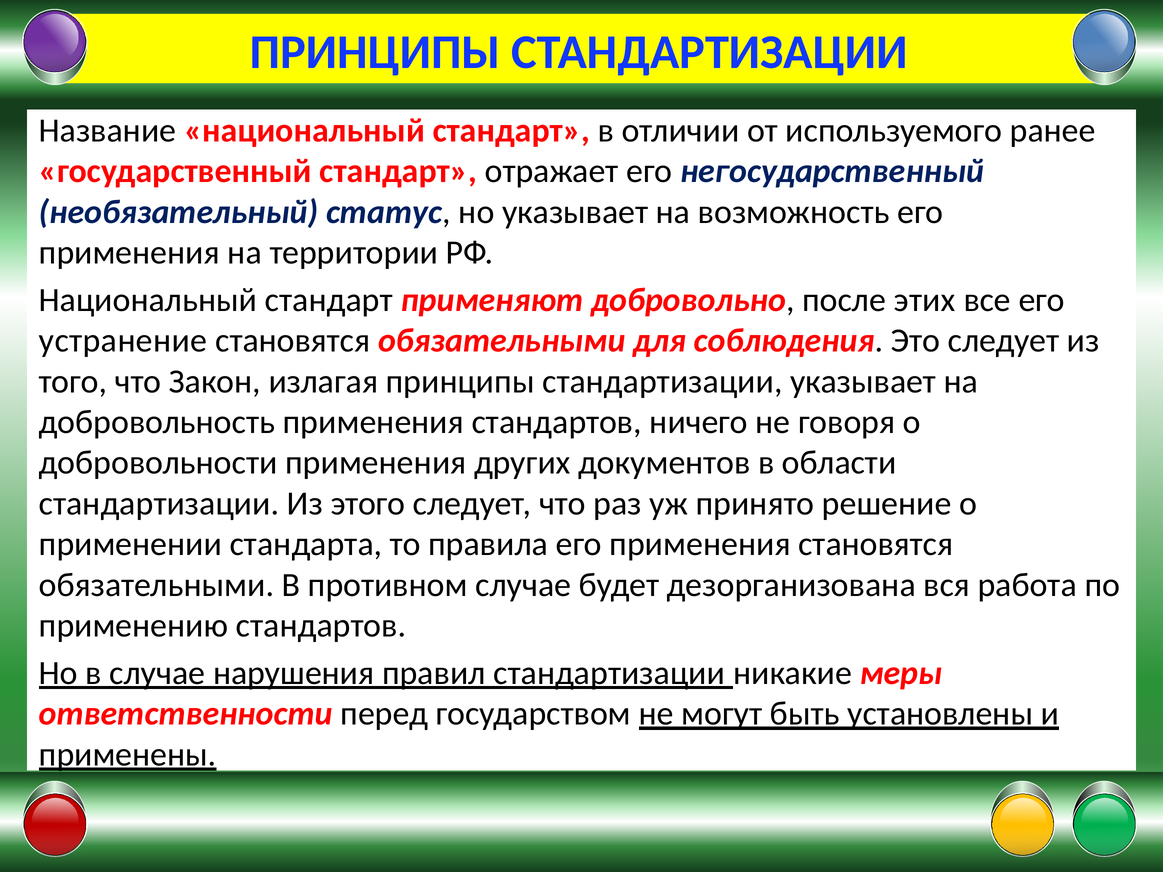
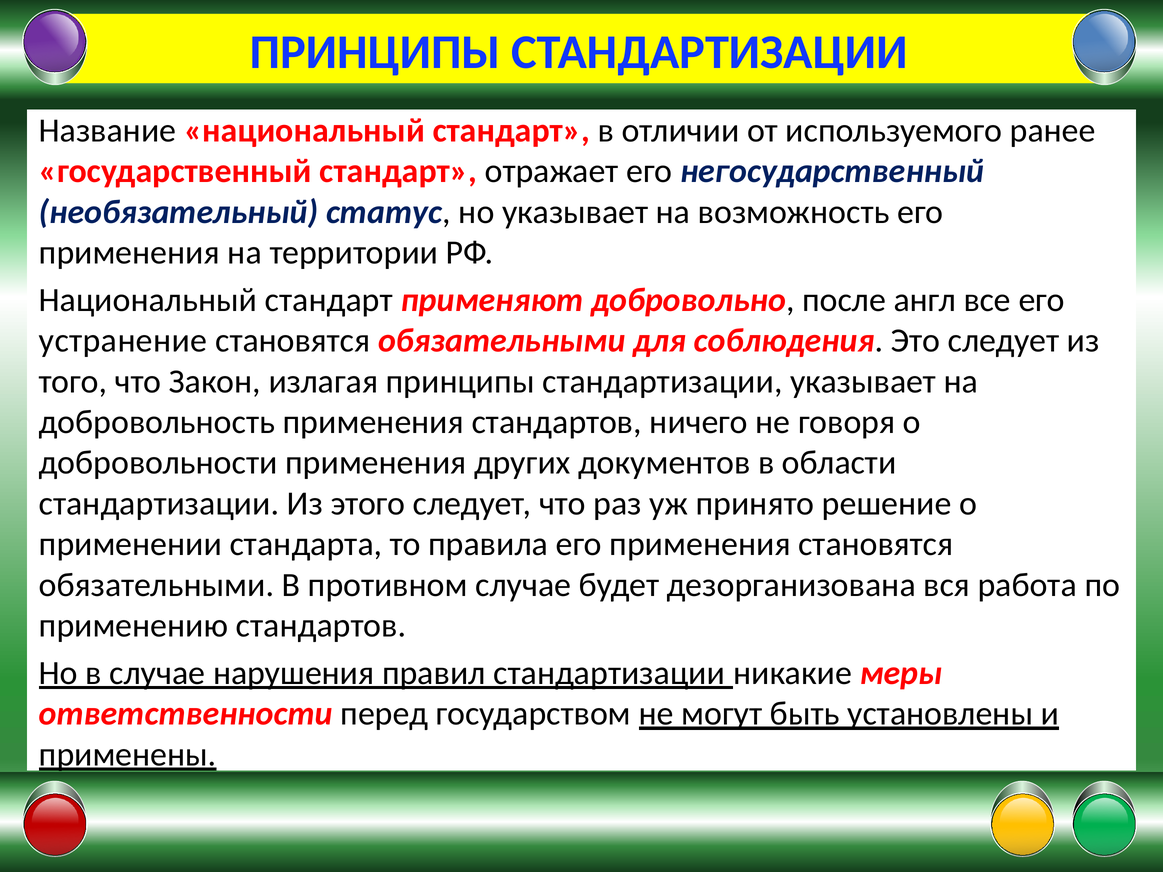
этих: этих -> англ
